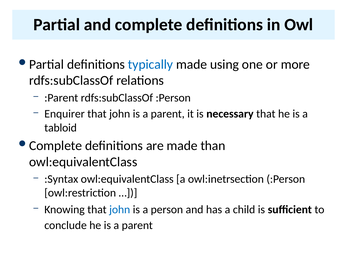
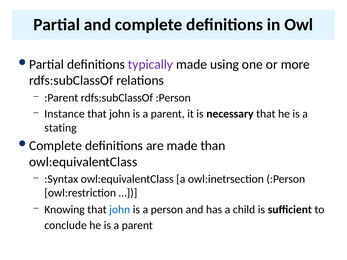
typically colour: blue -> purple
Enquirer: Enquirer -> Instance
tabloid: tabloid -> stating
